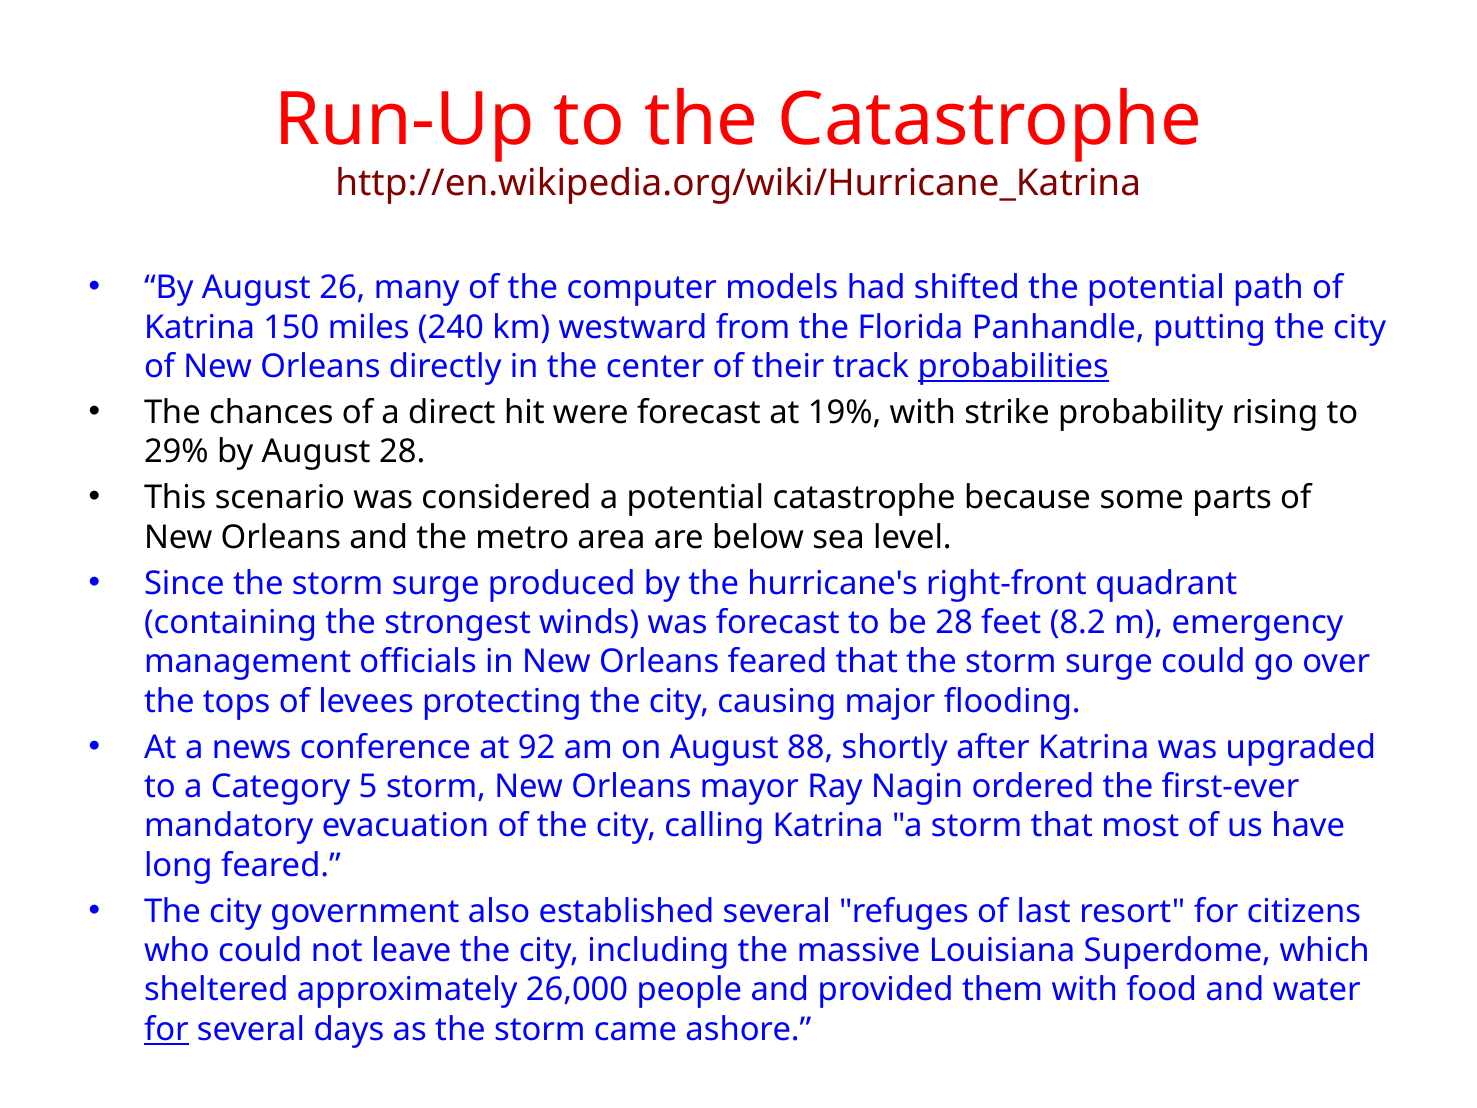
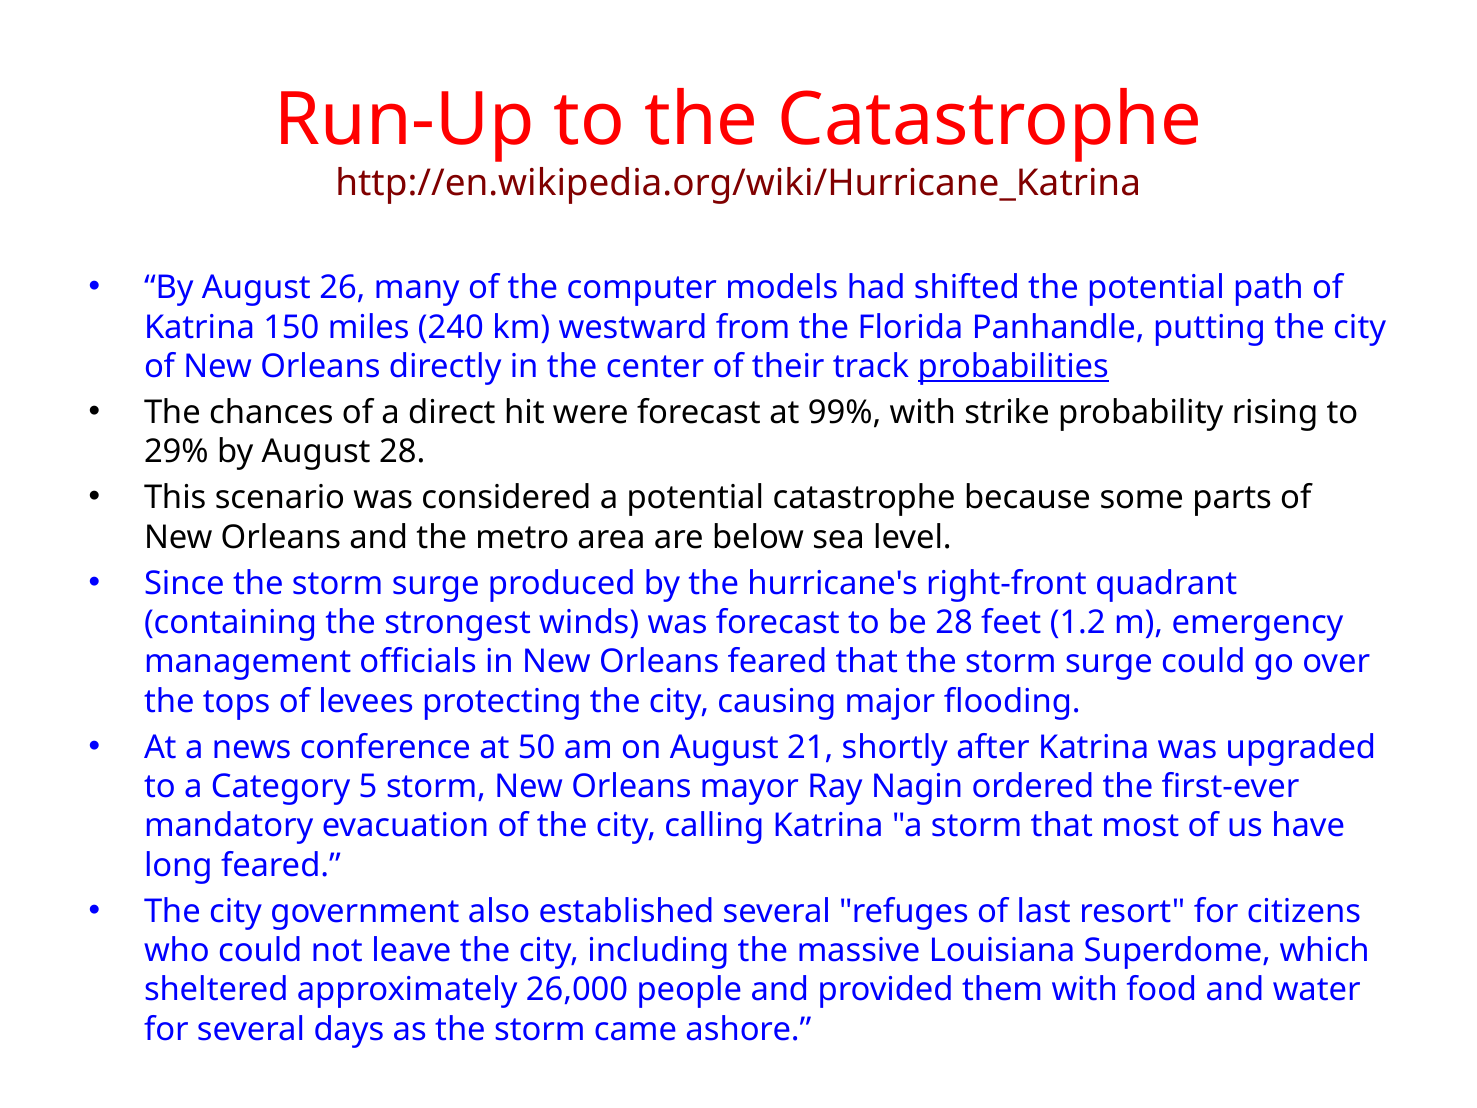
19%: 19% -> 99%
8.2: 8.2 -> 1.2
92: 92 -> 50
88: 88 -> 21
for at (166, 1029) underline: present -> none
